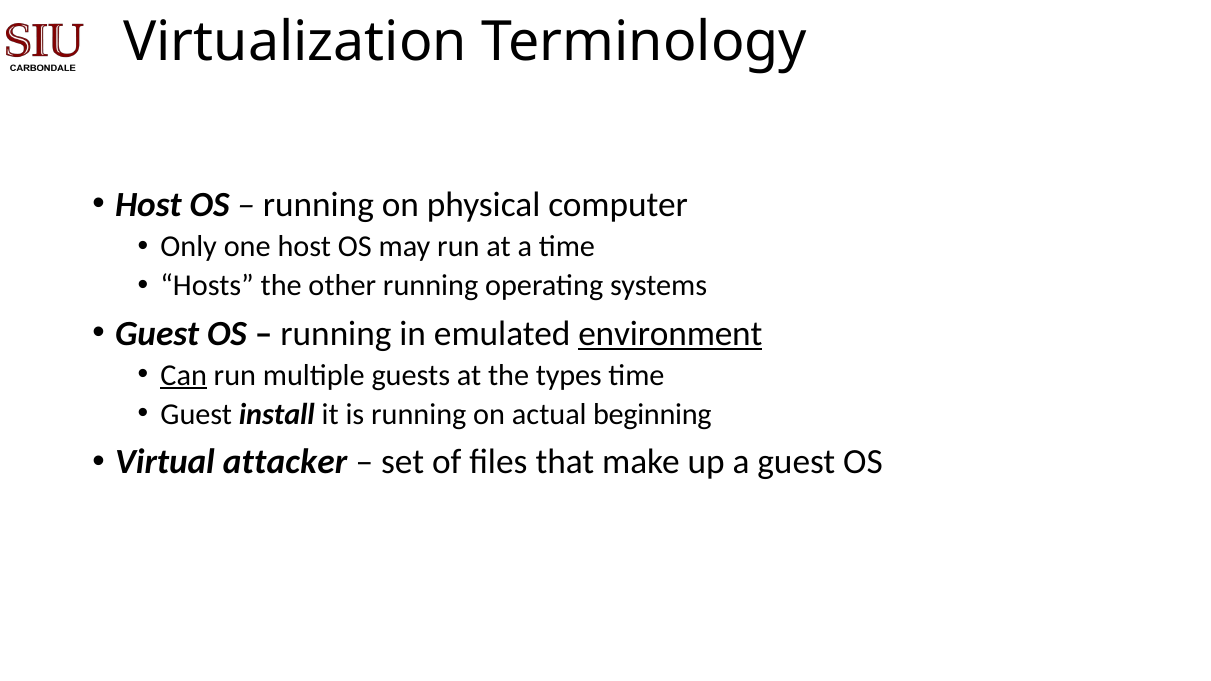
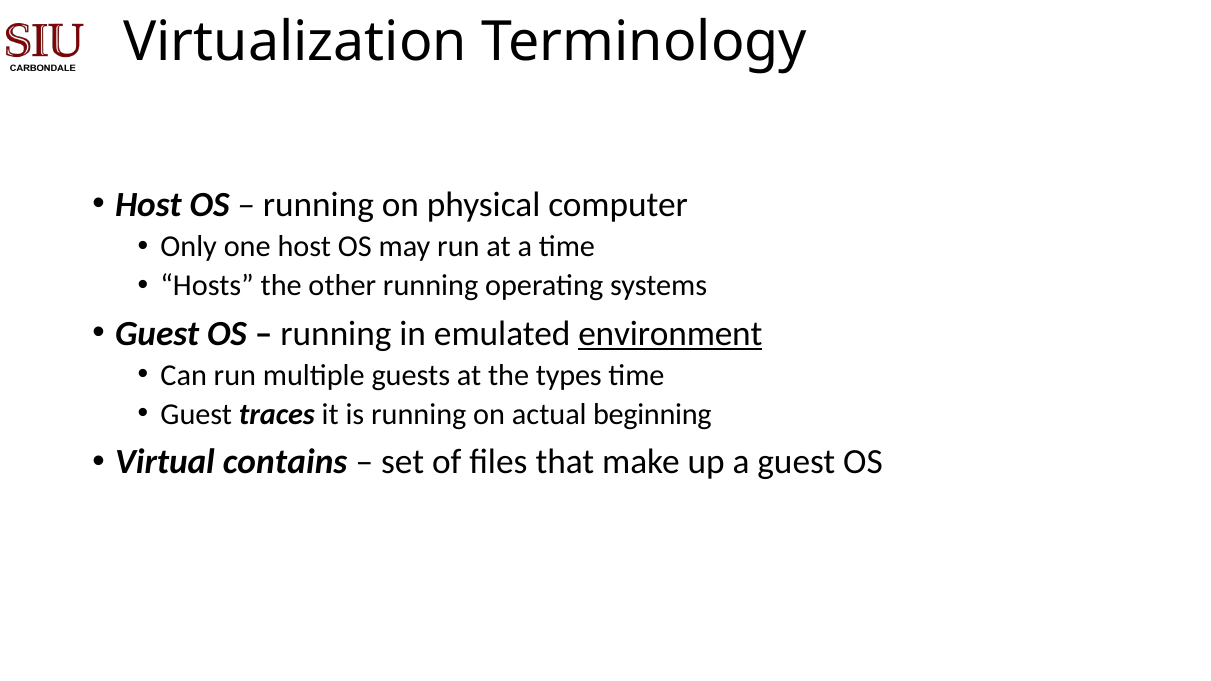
Can underline: present -> none
install: install -> traces
attacker: attacker -> contains
